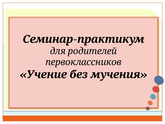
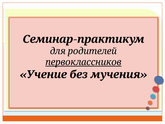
первоклассников underline: none -> present
